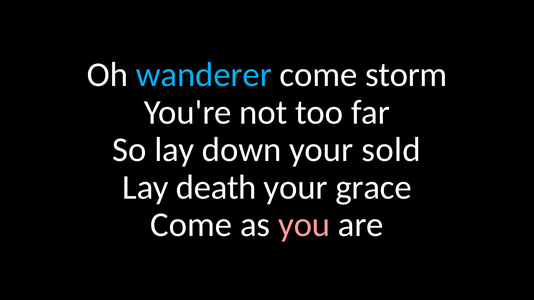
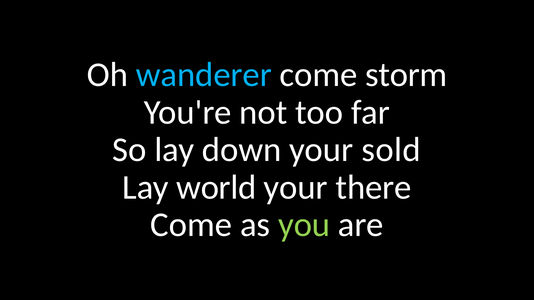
death: death -> world
grace: grace -> there
you colour: pink -> light green
